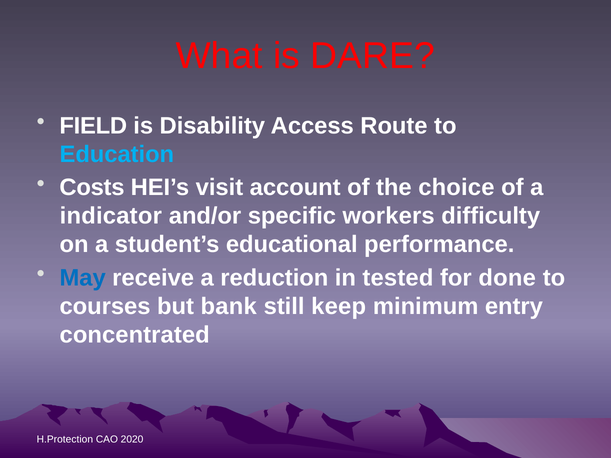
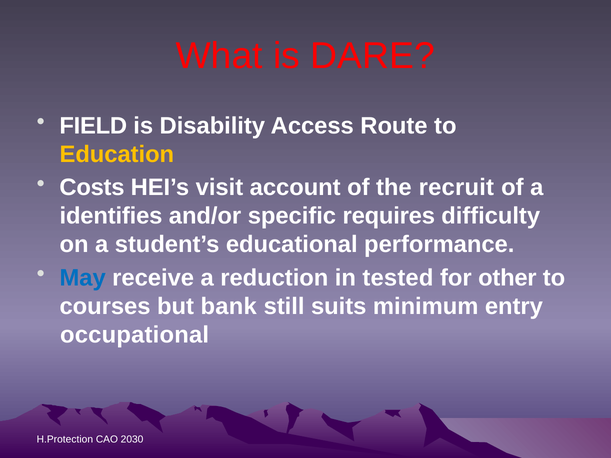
Education colour: light blue -> yellow
choice: choice -> recruit
indicator: indicator -> identifies
workers: workers -> requires
done: done -> other
keep: keep -> suits
concentrated: concentrated -> occupational
2020: 2020 -> 2030
